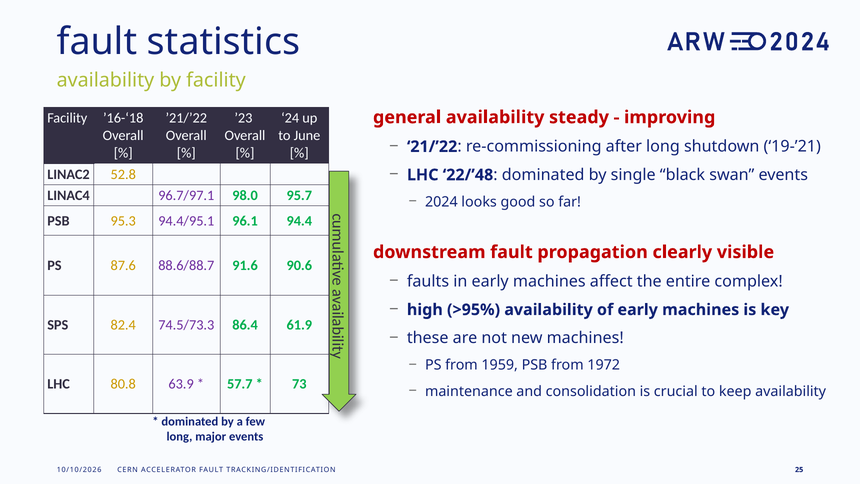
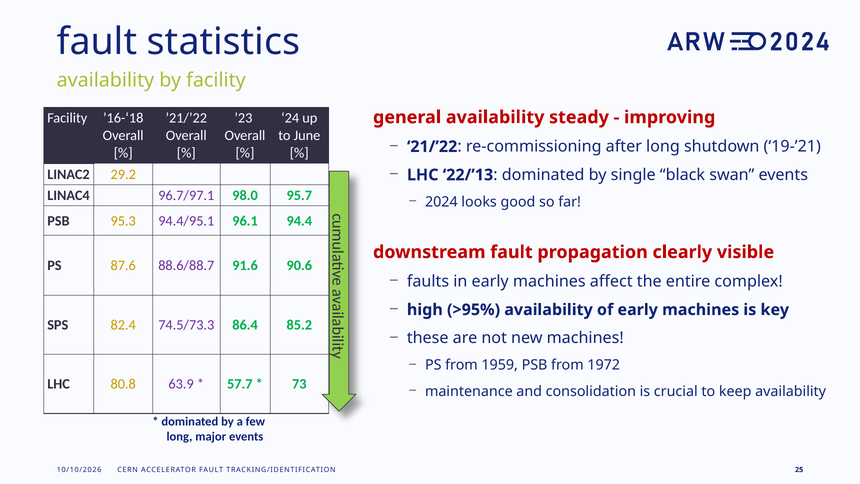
22/’48: 22/’48 -> 22/’13
52.8: 52.8 -> 29.2
61.9: 61.9 -> 85.2
